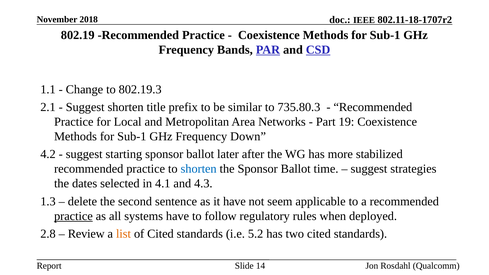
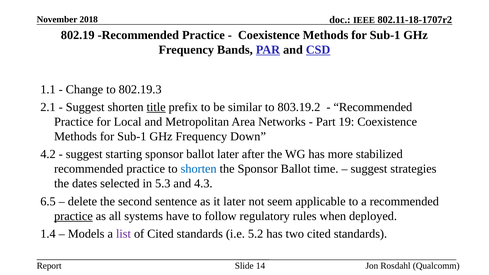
title underline: none -> present
735.80.3: 735.80.3 -> 803.19.2
4.1: 4.1 -> 5.3
1.3: 1.3 -> 6.5
it have: have -> later
2.8: 2.8 -> 1.4
Review: Review -> Models
list colour: orange -> purple
